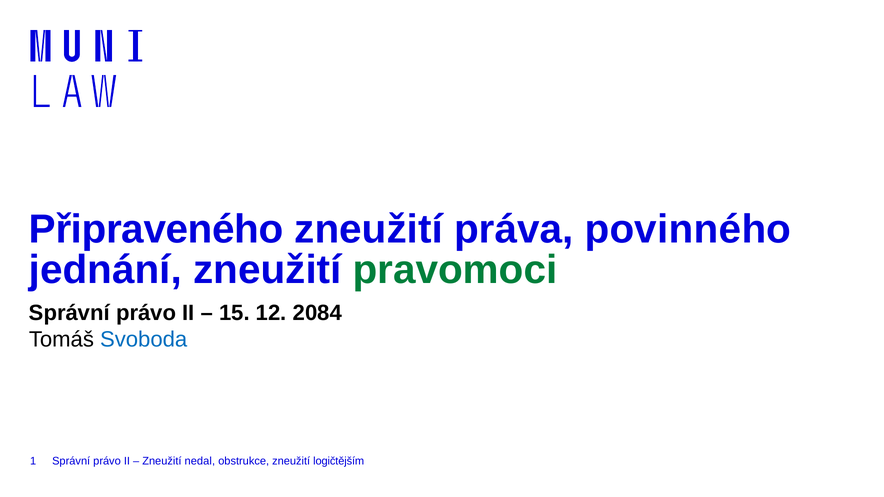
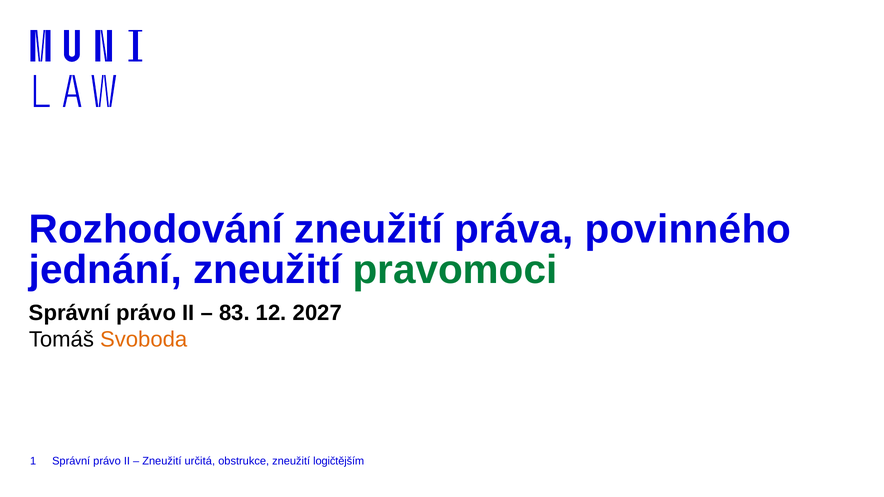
Připraveného: Připraveného -> Rozhodování
15: 15 -> 83
2084: 2084 -> 2027
Svoboda colour: blue -> orange
nedal: nedal -> určitá
